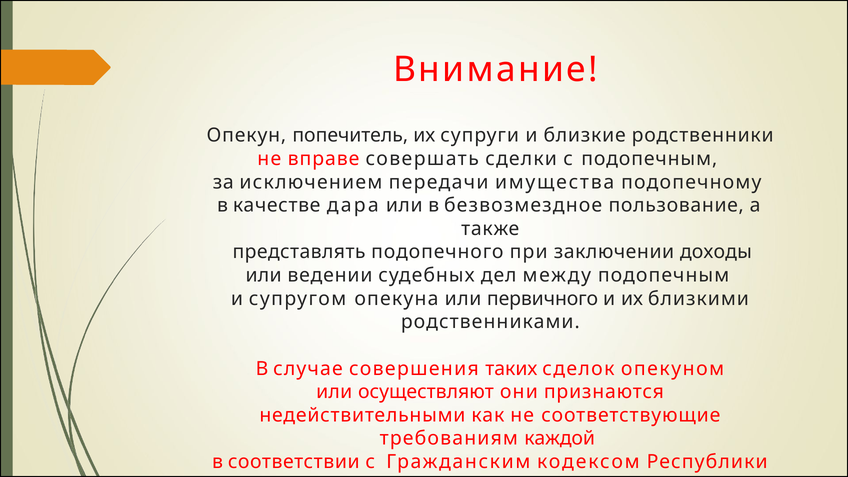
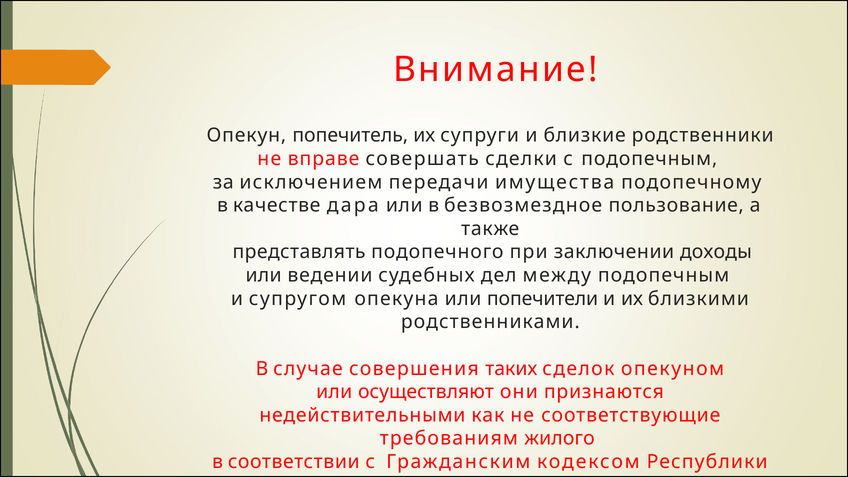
первичного: первичного -> попечители
каждой: каждой -> жилого
